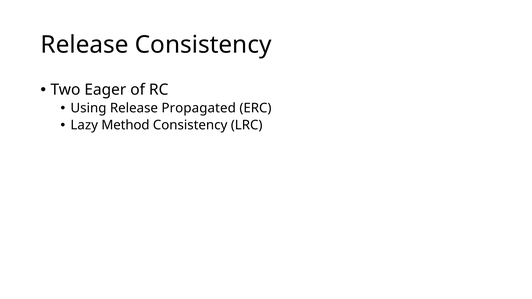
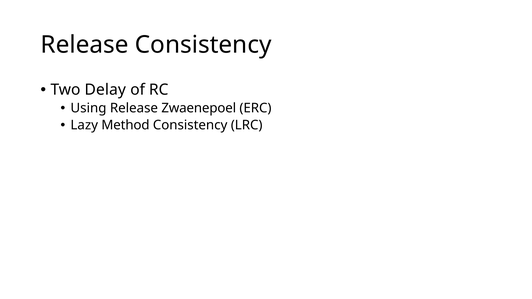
Eager: Eager -> Delay
Propagated: Propagated -> Zwaenepoel
